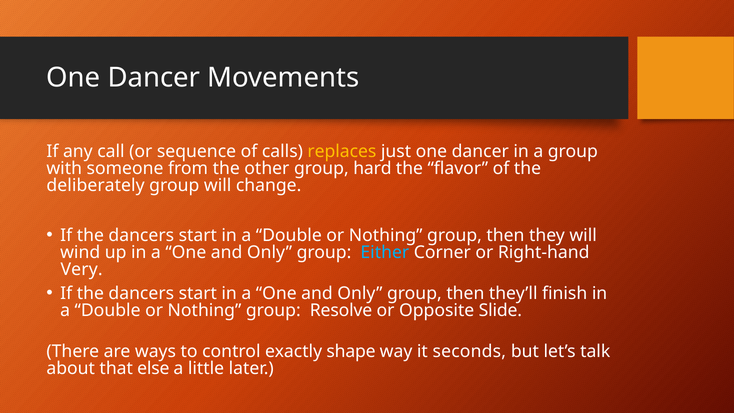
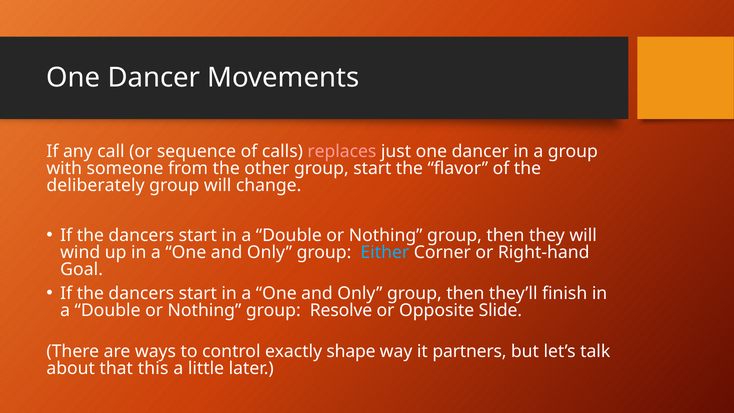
replaces colour: yellow -> pink
group hard: hard -> start
Very: Very -> Goal
seconds: seconds -> partners
else: else -> this
